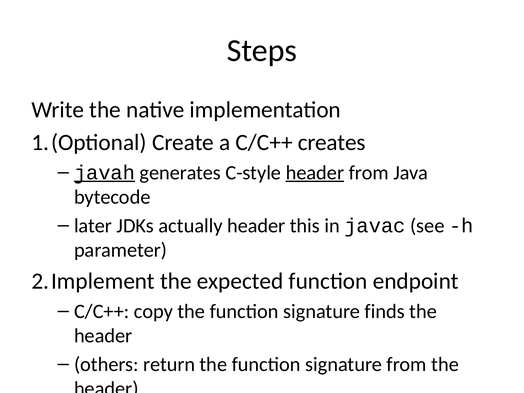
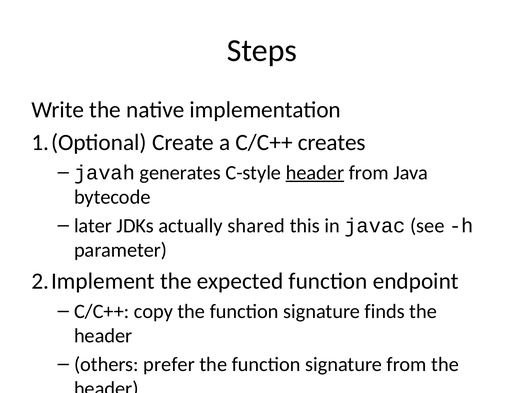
javah underline: present -> none
actually header: header -> shared
others return: return -> prefer
